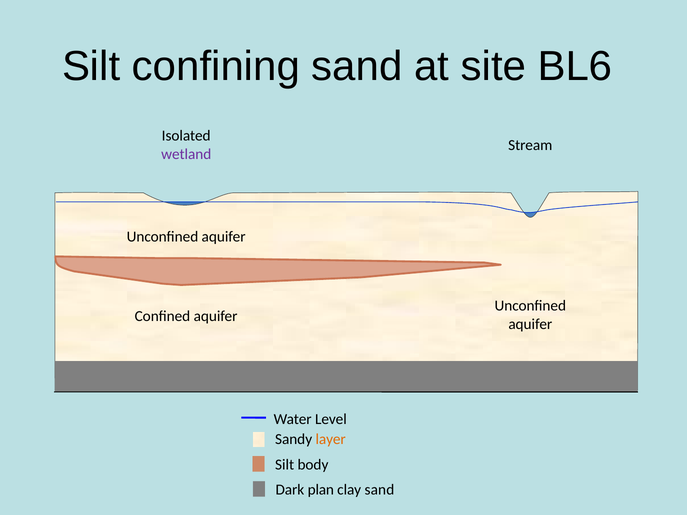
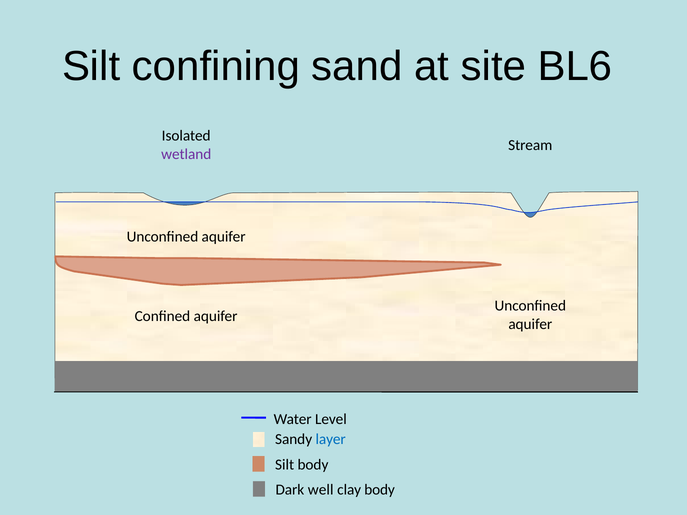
layer colour: orange -> blue
plan: plan -> well
clay sand: sand -> body
